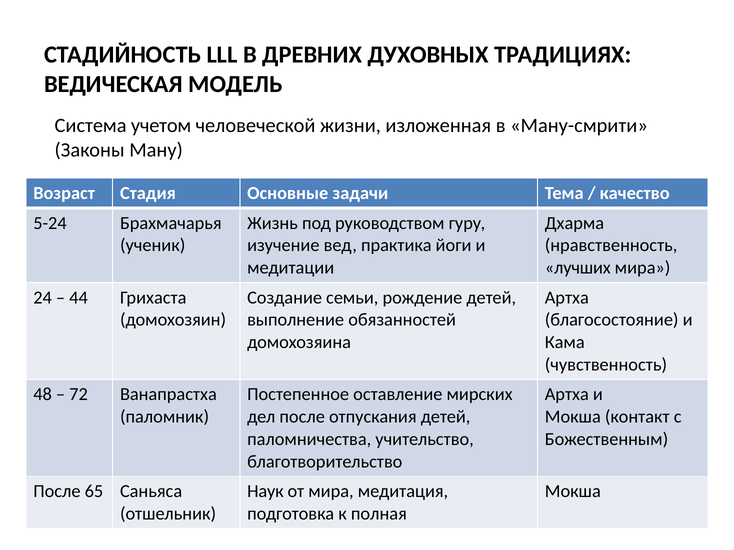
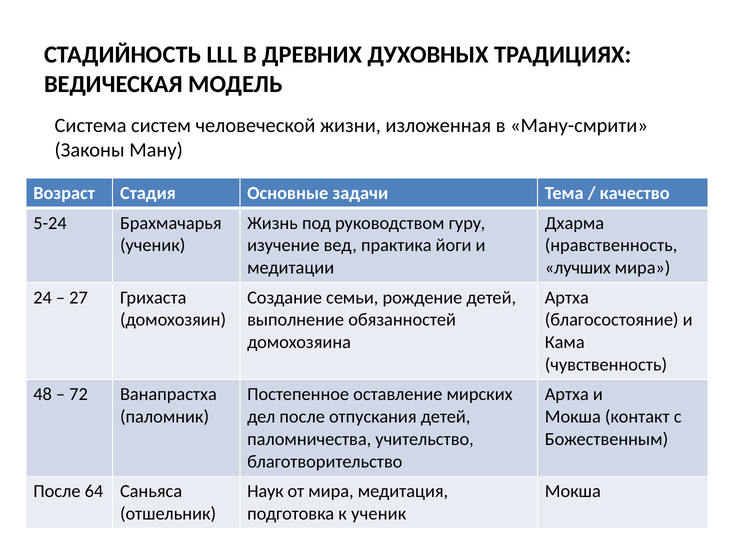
учетом: учетом -> систем
44: 44 -> 27
65: 65 -> 64
к полная: полная -> ученик
